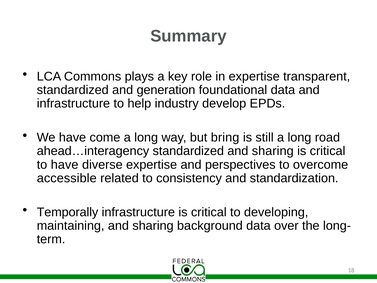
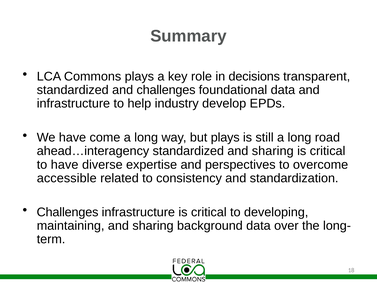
in expertise: expertise -> decisions
and generation: generation -> challenges
but bring: bring -> plays
Temporally at (68, 212): Temporally -> Challenges
